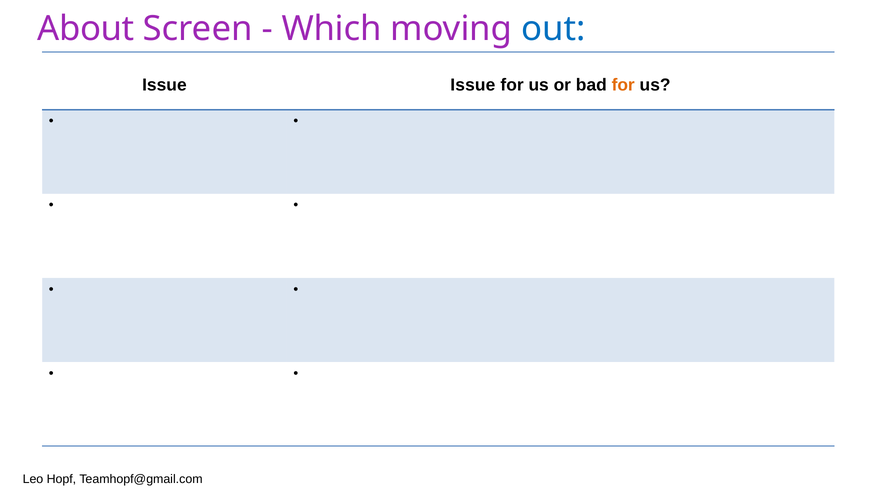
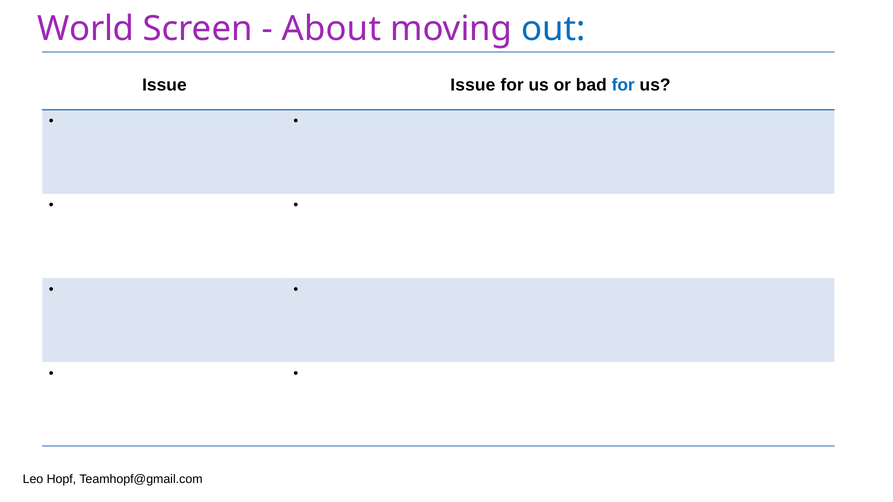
About: About -> World
Which: Which -> About
for at (623, 85) colour: orange -> blue
